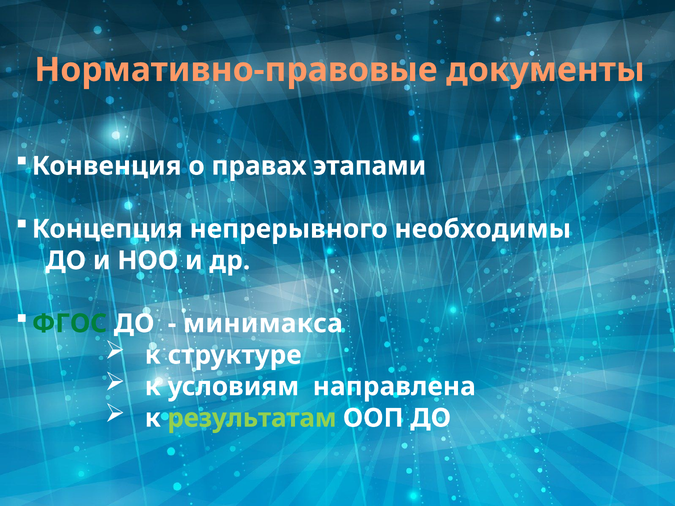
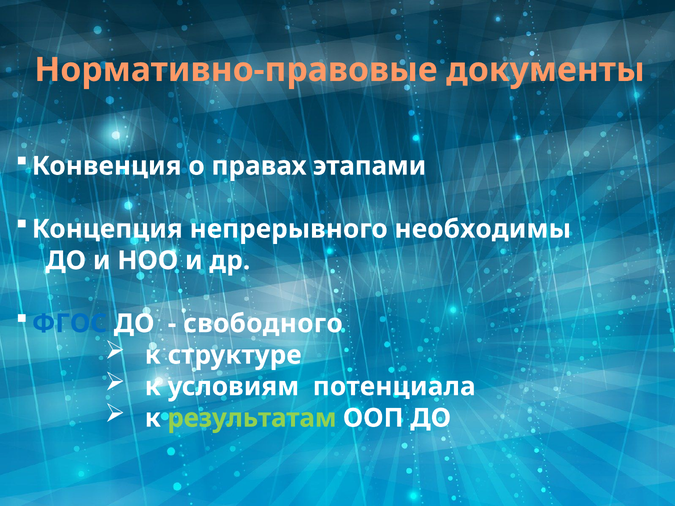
ФГОС colour: green -> blue
минимакса: минимакса -> свободного
направлена: направлена -> потенциала
